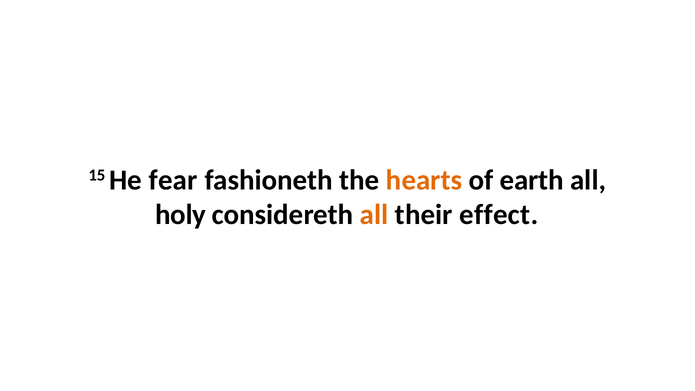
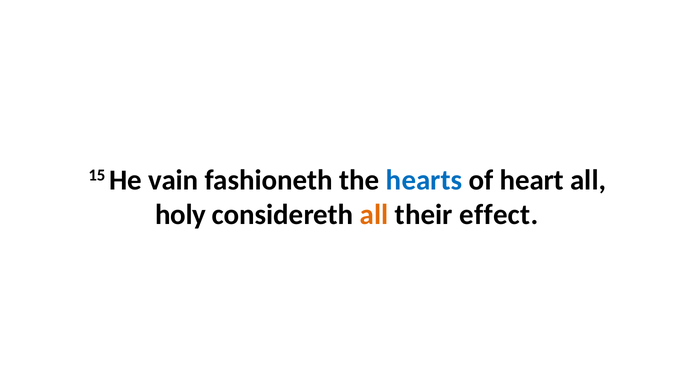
fear: fear -> vain
hearts colour: orange -> blue
earth: earth -> heart
